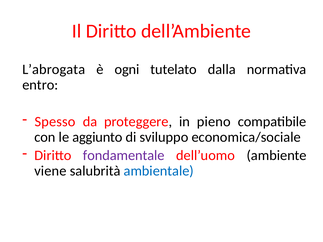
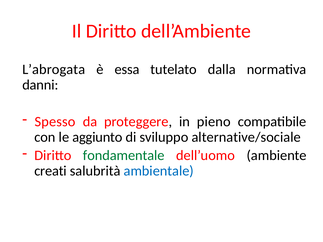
ogni: ogni -> essa
entro: entro -> danni
economica/sociale: economica/sociale -> alternative/sociale
fondamentale colour: purple -> green
viene: viene -> creati
